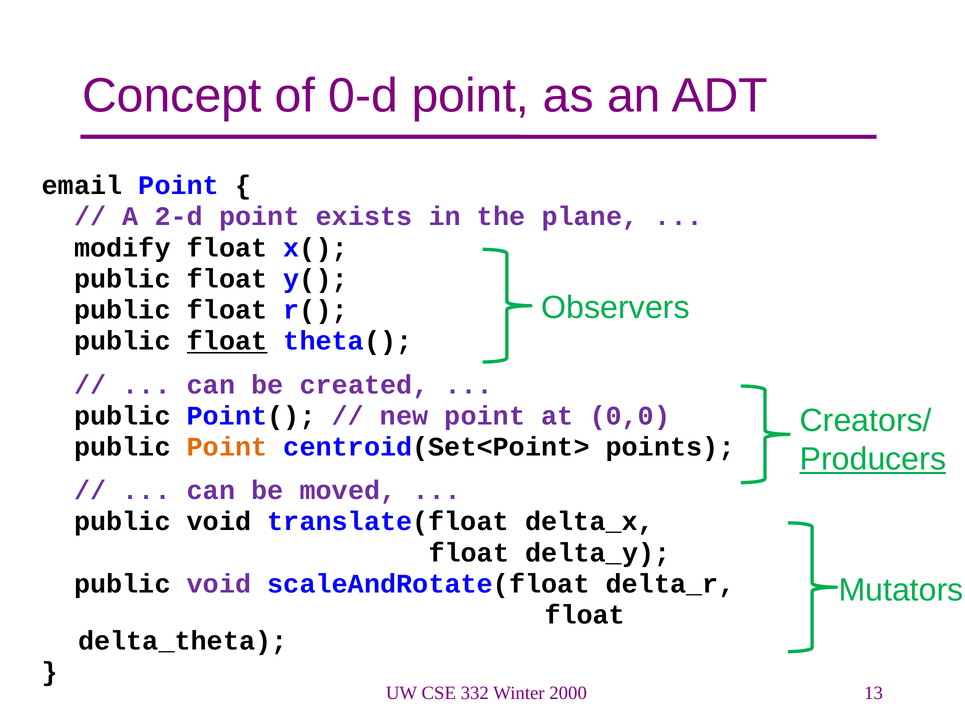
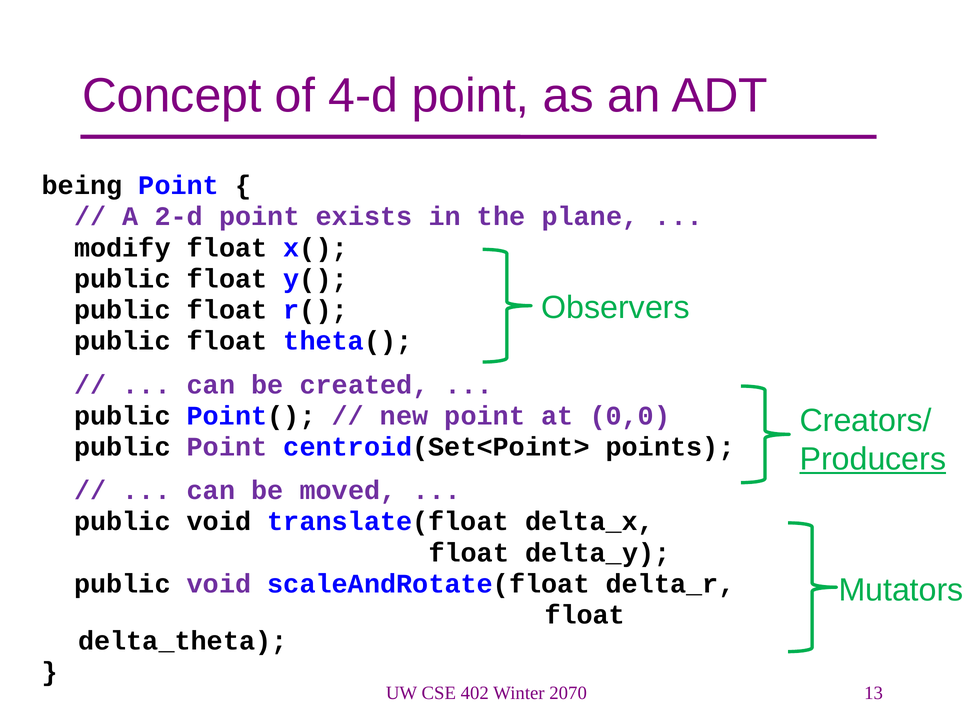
0-d: 0-d -> 4-d
email: email -> being
float at (227, 341) underline: present -> none
Point at (227, 447) colour: orange -> purple
332: 332 -> 402
2000: 2000 -> 2070
